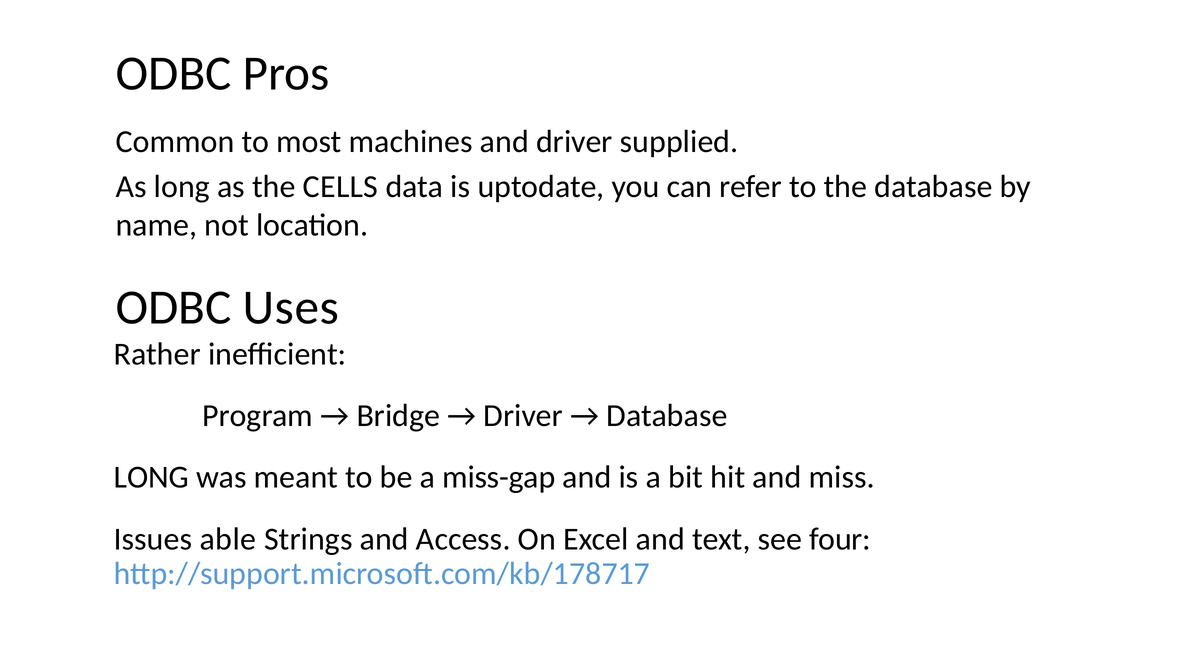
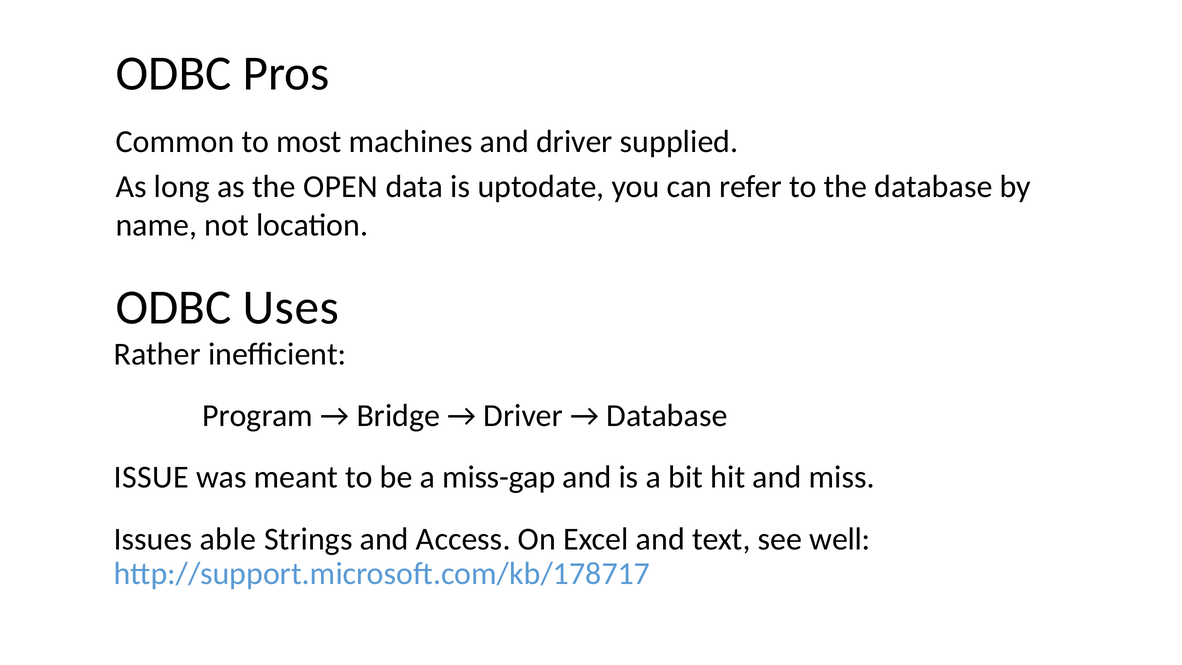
CELLS: CELLS -> OPEN
LONG at (151, 477): LONG -> ISSUE
four: four -> well
